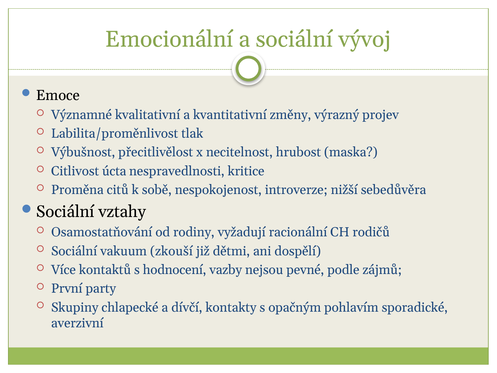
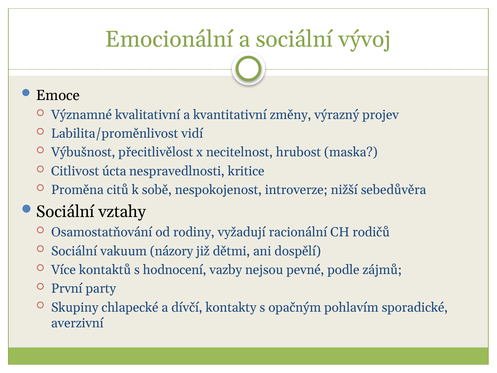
tlak: tlak -> vidí
zkouší: zkouší -> názory
